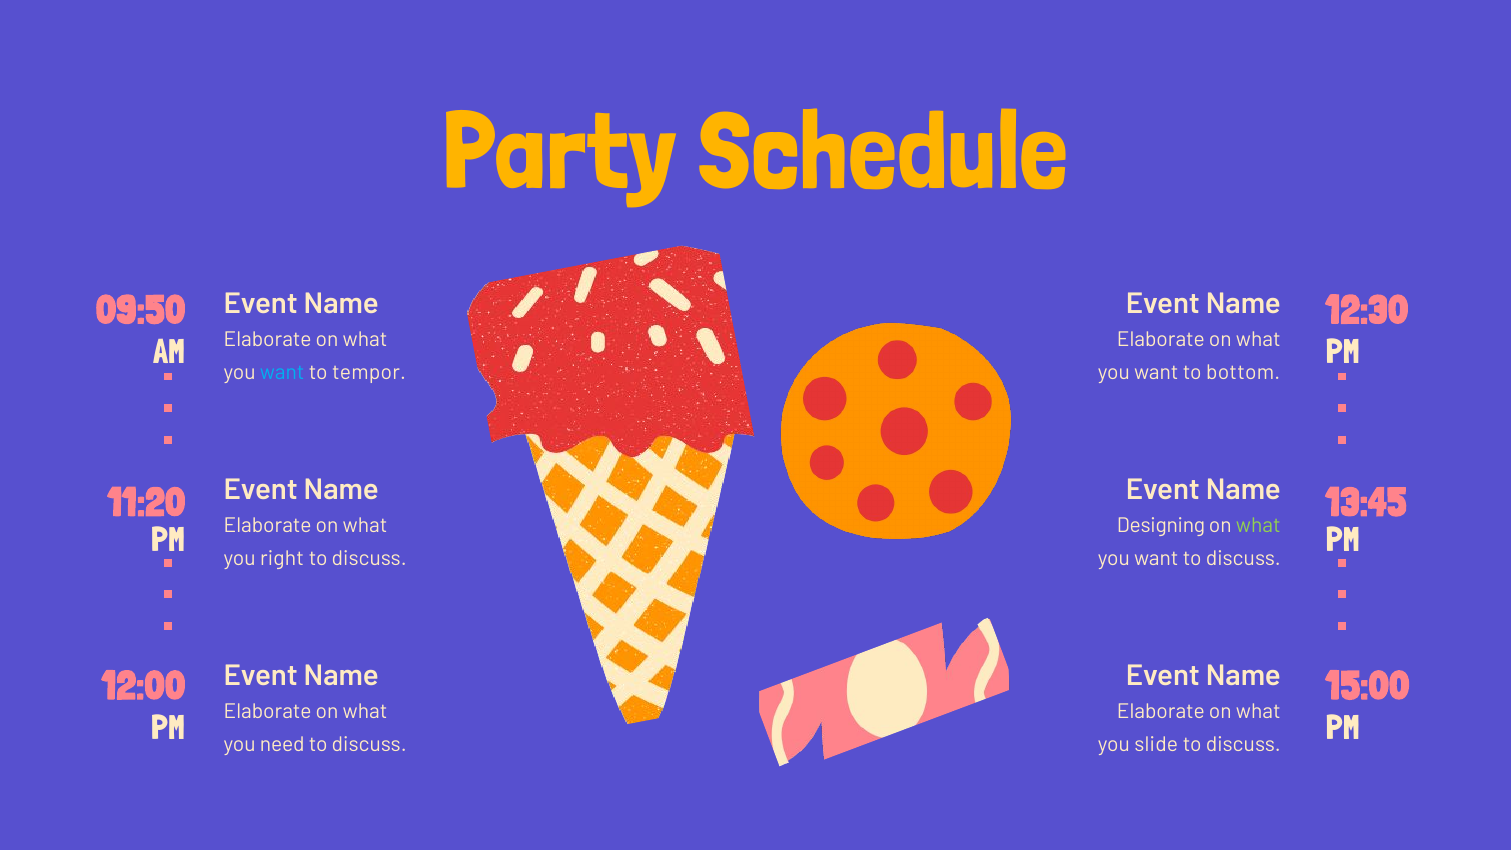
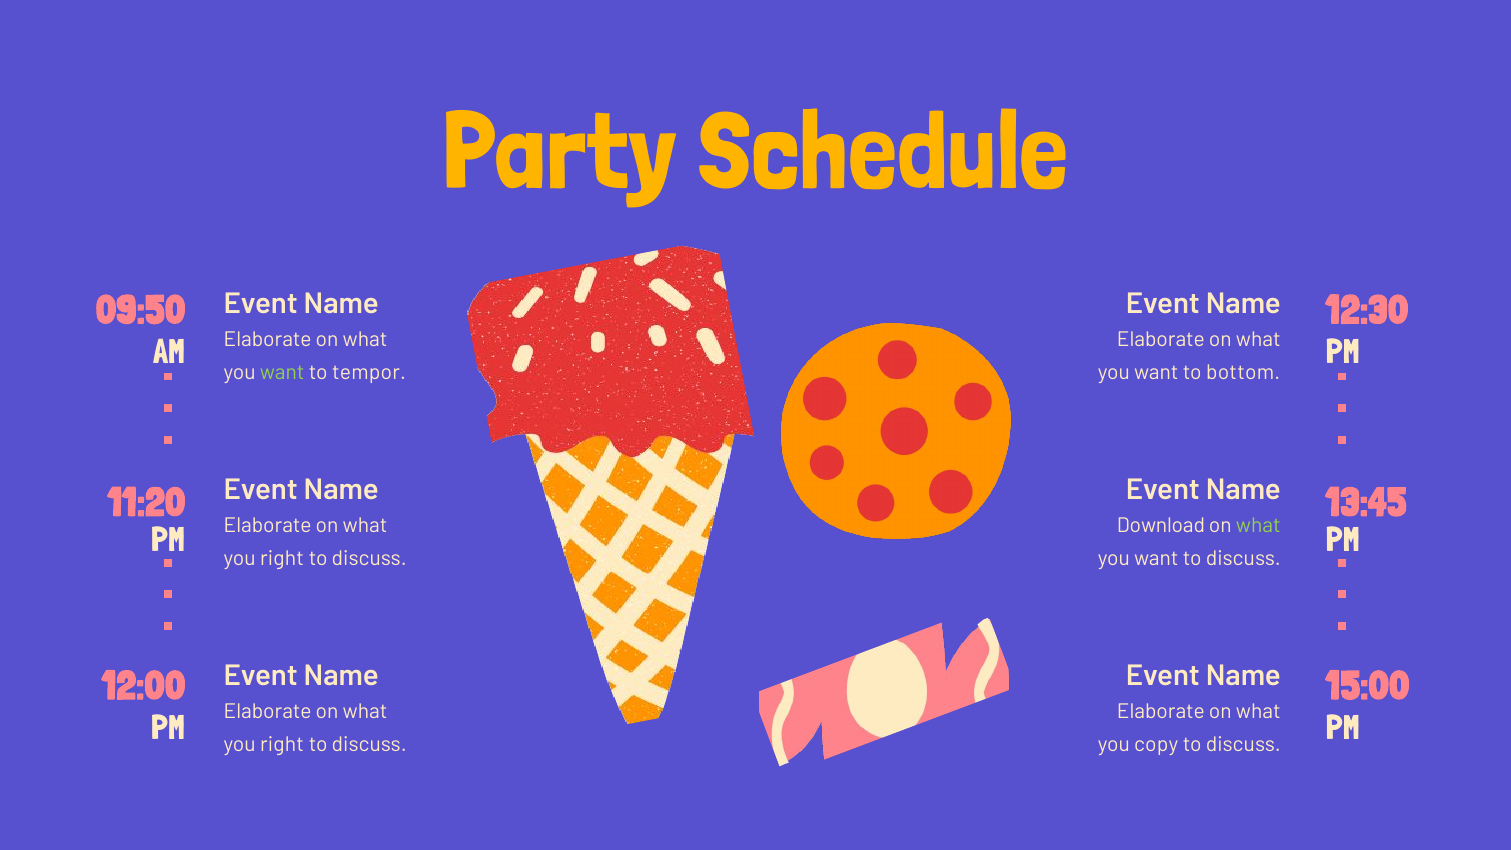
want at (282, 372) colour: light blue -> light green
Designing: Designing -> Download
need at (282, 744): need -> right
slide: slide -> copy
